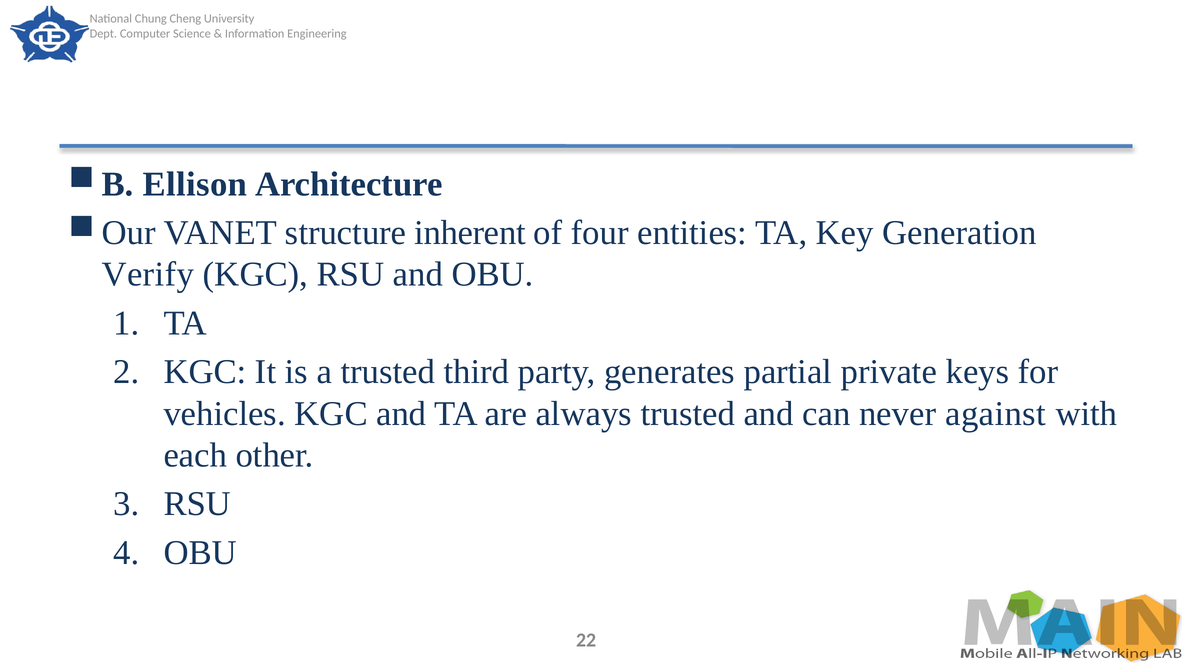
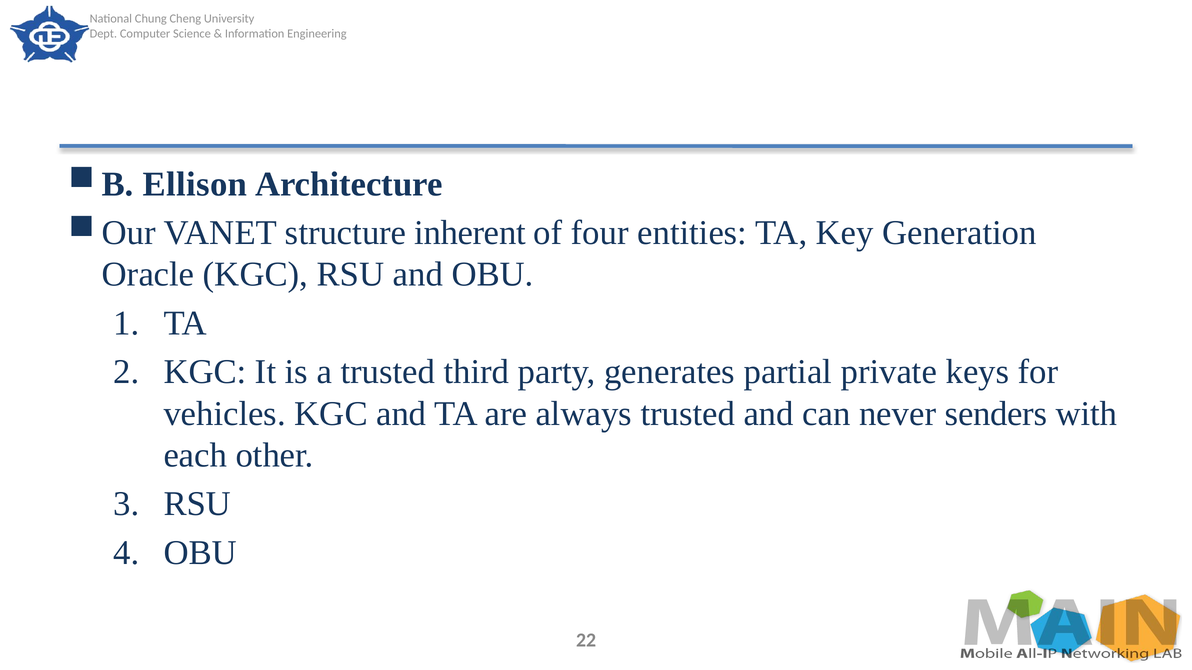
Verify: Verify -> Oracle
against: against -> senders
